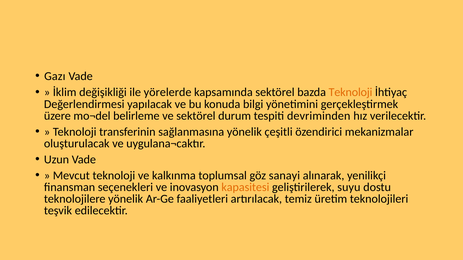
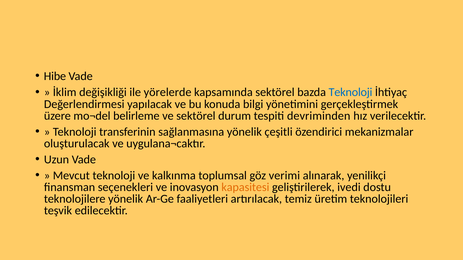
Gazı: Gazı -> Hibe
Teknoloji at (350, 93) colour: orange -> blue
sanayi: sanayi -> verimi
suyu: suyu -> ivedi
